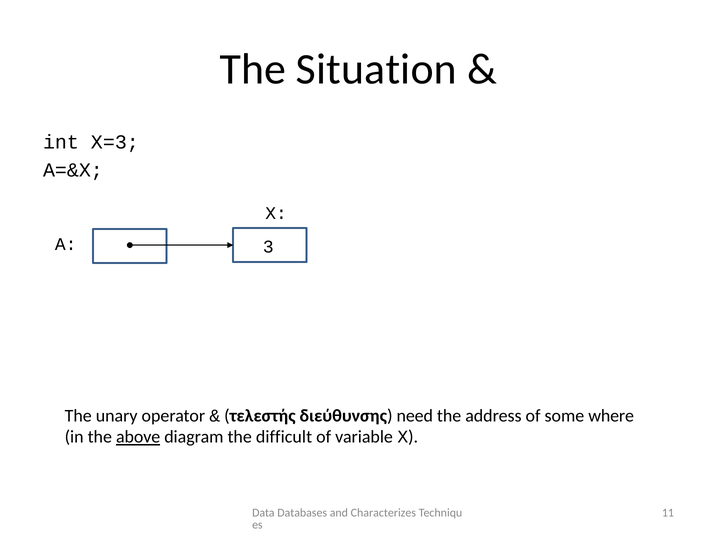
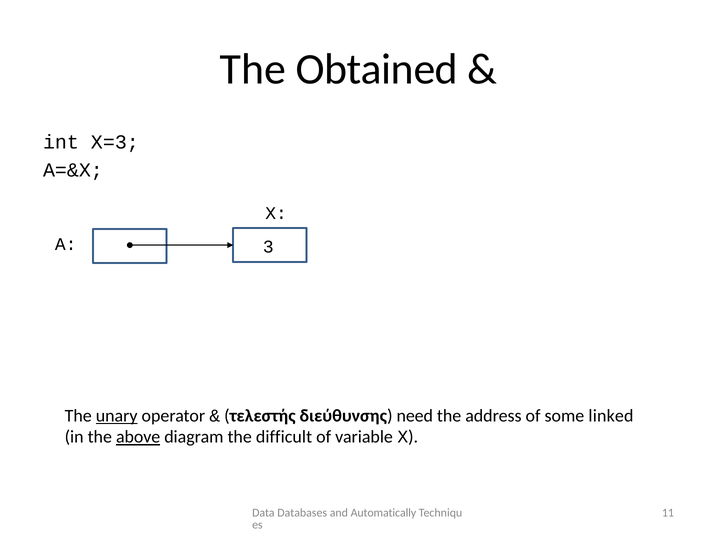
Situation: Situation -> Obtained
unary underline: none -> present
where: where -> linked
Characterizes: Characterizes -> Automatically
